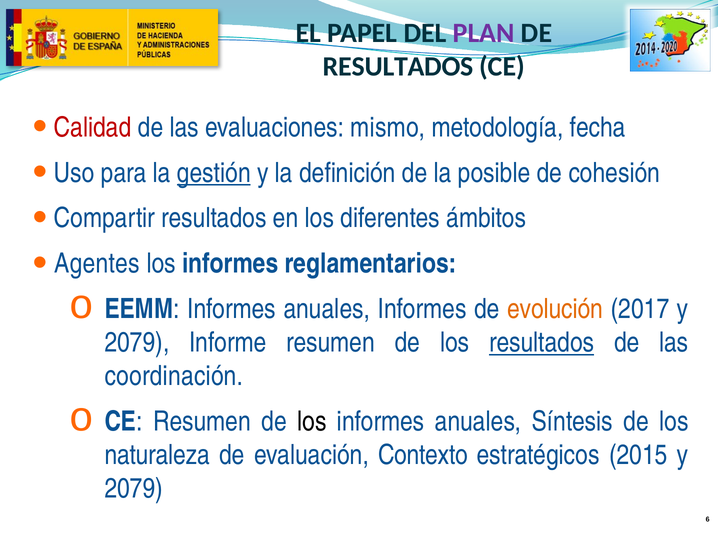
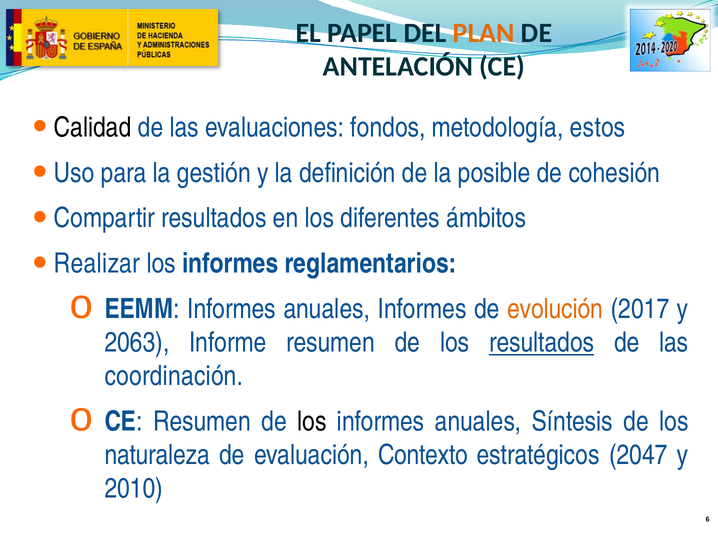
PLAN colour: purple -> orange
RESULTADOS at (398, 66): RESULTADOS -> ANTELACIÓN
Calidad colour: red -> black
mismo: mismo -> fondos
fecha: fecha -> estos
gestión underline: present -> none
Agentes: Agentes -> Realizar
2079 at (137, 343): 2079 -> 2063
2015: 2015 -> 2047
2079 at (134, 489): 2079 -> 2010
